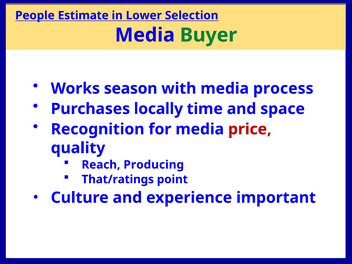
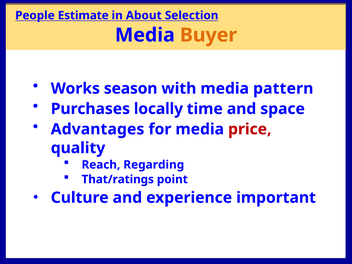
Lower: Lower -> About
Buyer colour: green -> orange
process: process -> pattern
Recognition: Recognition -> Advantages
Producing: Producing -> Regarding
